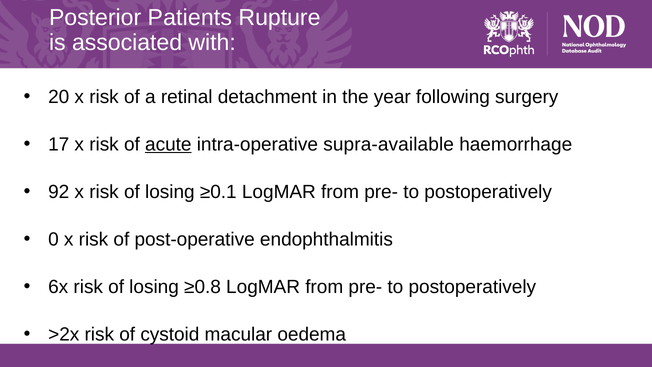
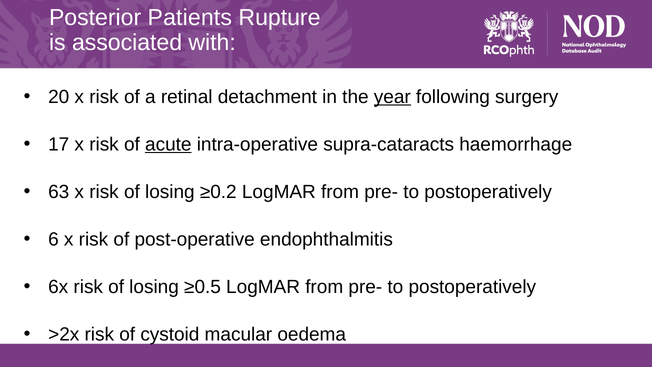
year underline: none -> present
supra-available: supra-available -> supra-cataracts
92: 92 -> 63
≥0.1: ≥0.1 -> ≥0.2
0: 0 -> 6
≥0.8: ≥0.8 -> ≥0.5
